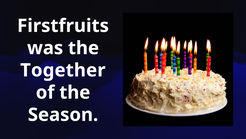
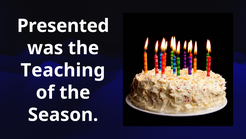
Firstfruits: Firstfruits -> Presented
Together: Together -> Teaching
